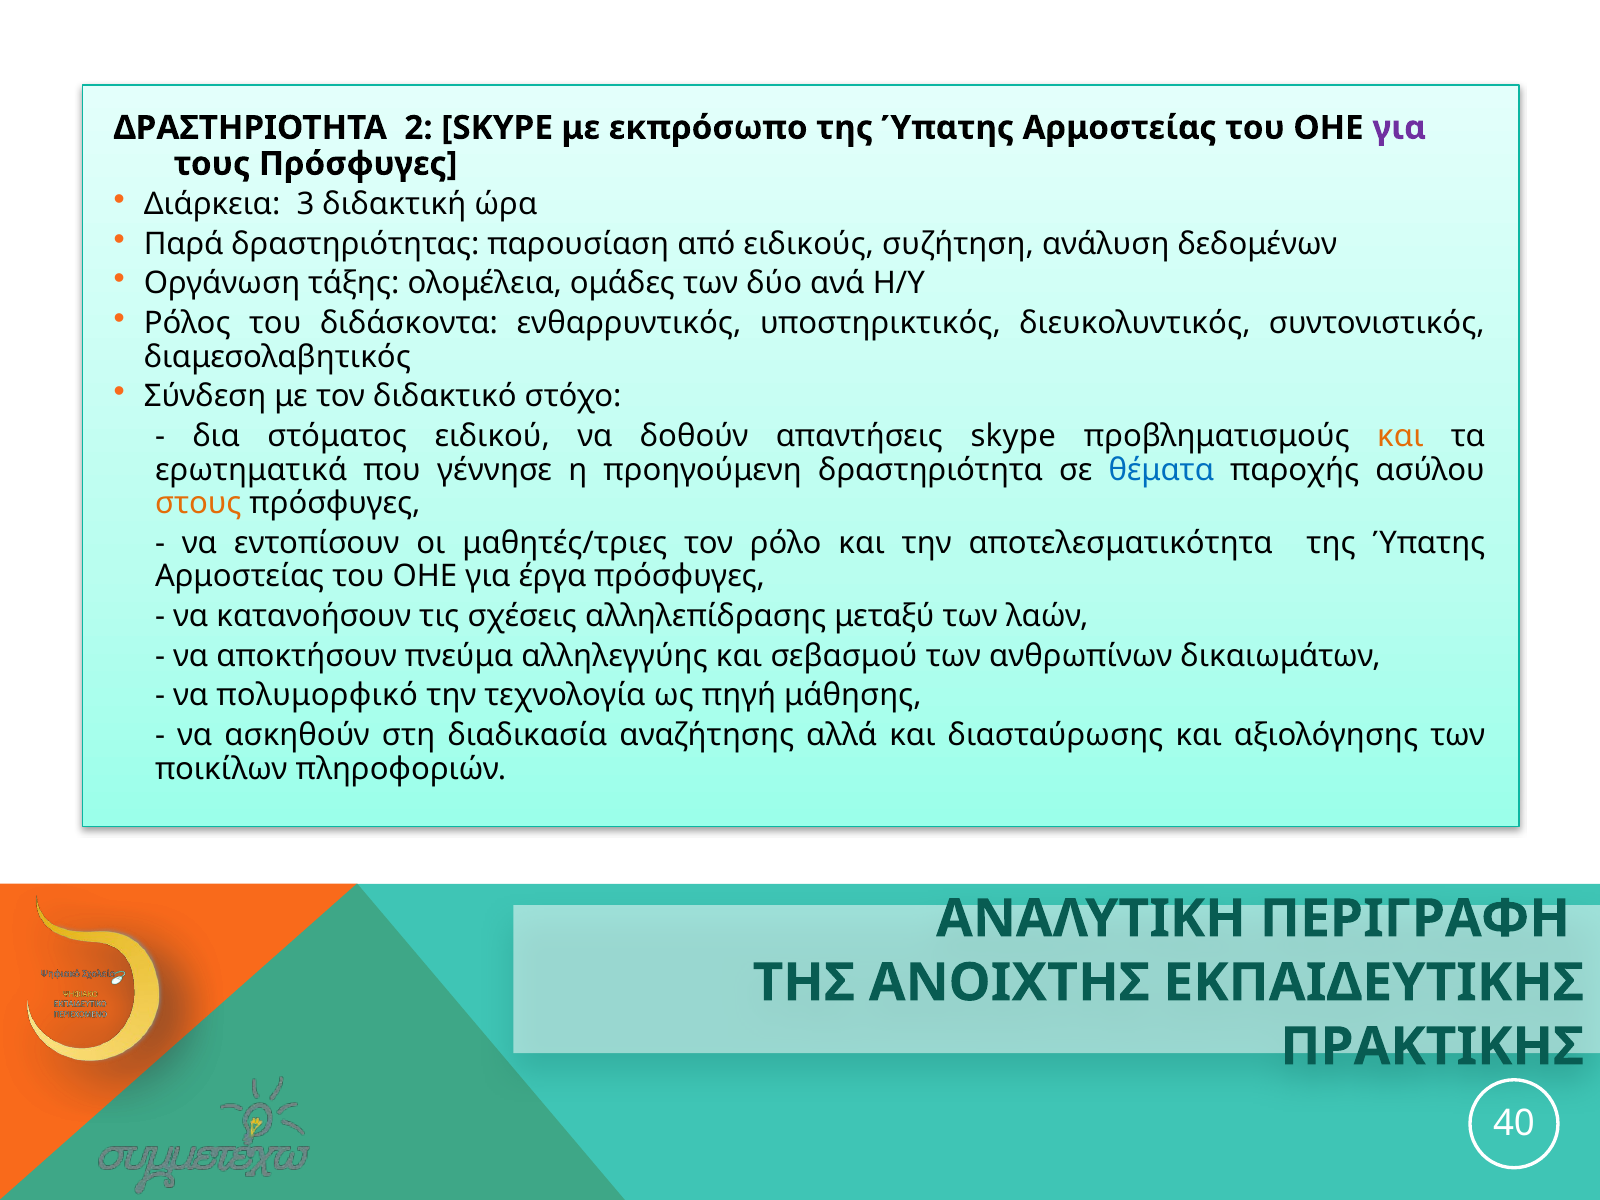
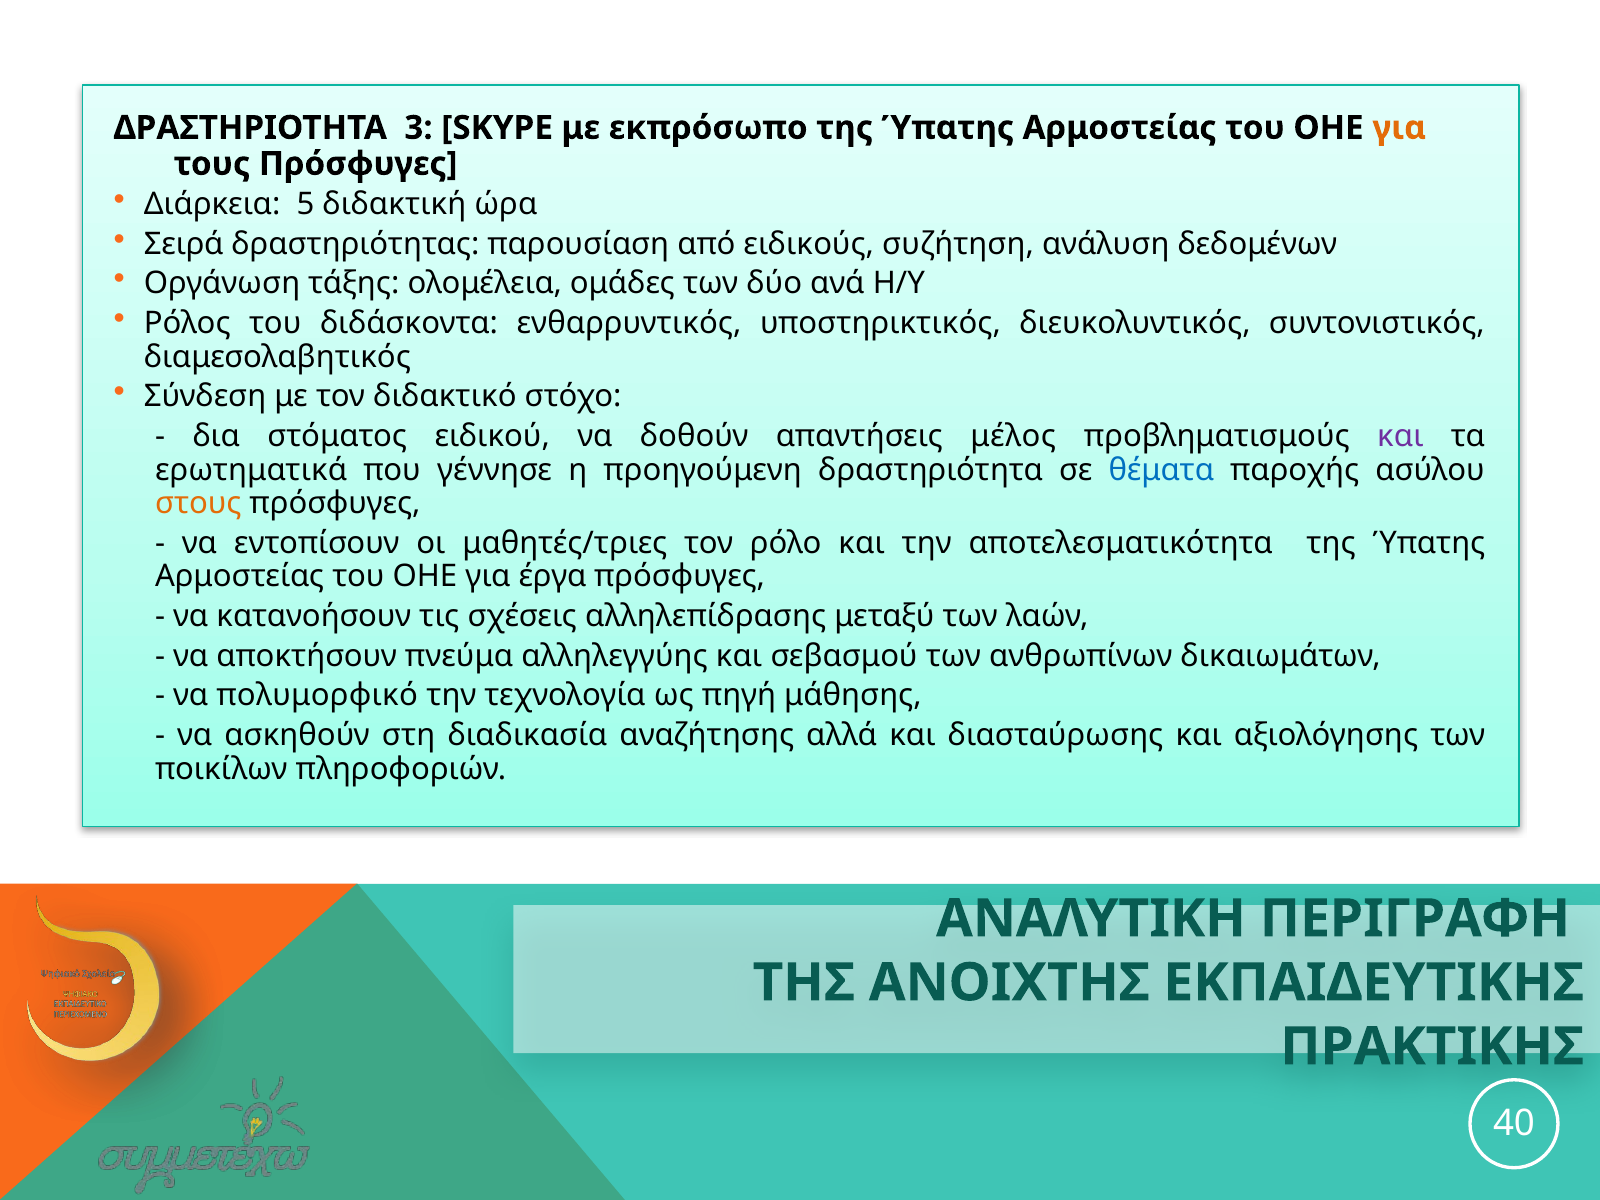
2: 2 -> 3
για at (1399, 128) colour: purple -> orange
3: 3 -> 5
Παρά: Παρά -> Σειρά
απαντήσεις skype: skype -> μέλος
και at (1400, 436) colour: orange -> purple
